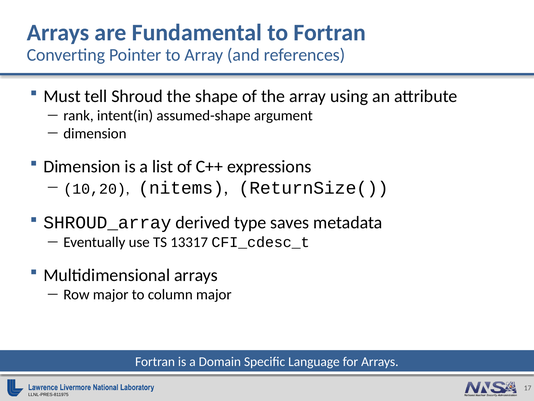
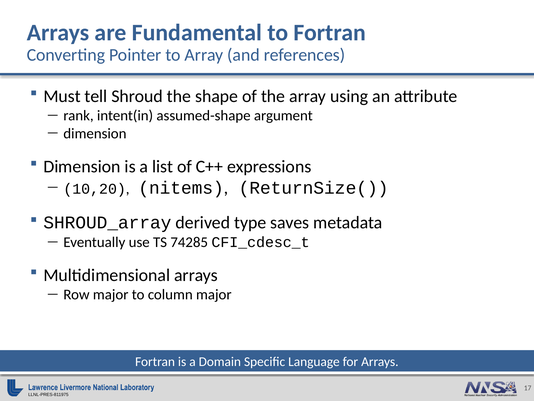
13317: 13317 -> 74285
